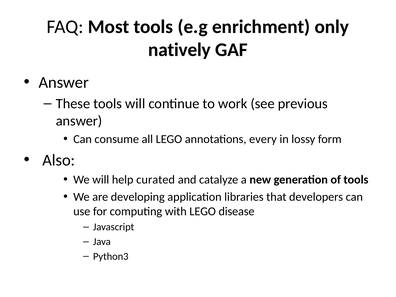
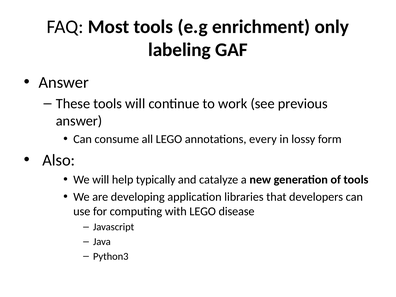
natively: natively -> labeling
curated: curated -> typically
